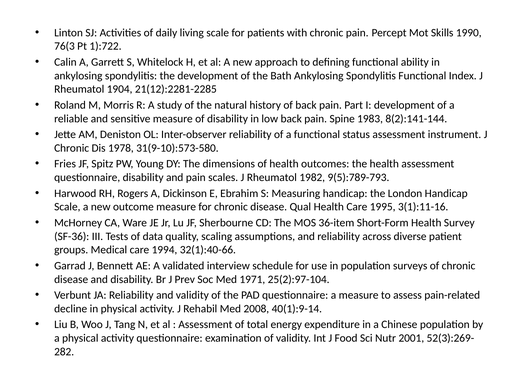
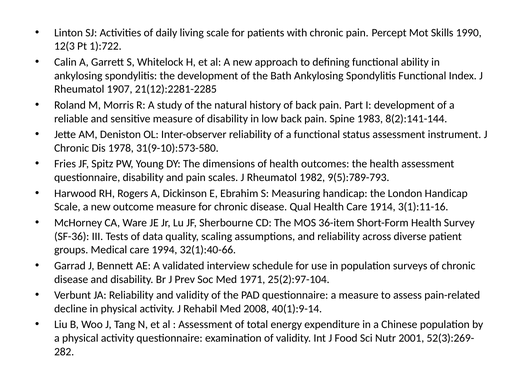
76(3: 76(3 -> 12(3
1904: 1904 -> 1907
1995: 1995 -> 1914
